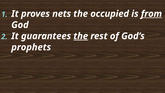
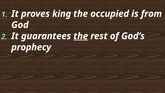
nets: nets -> king
from underline: present -> none
prophets: prophets -> prophecy
